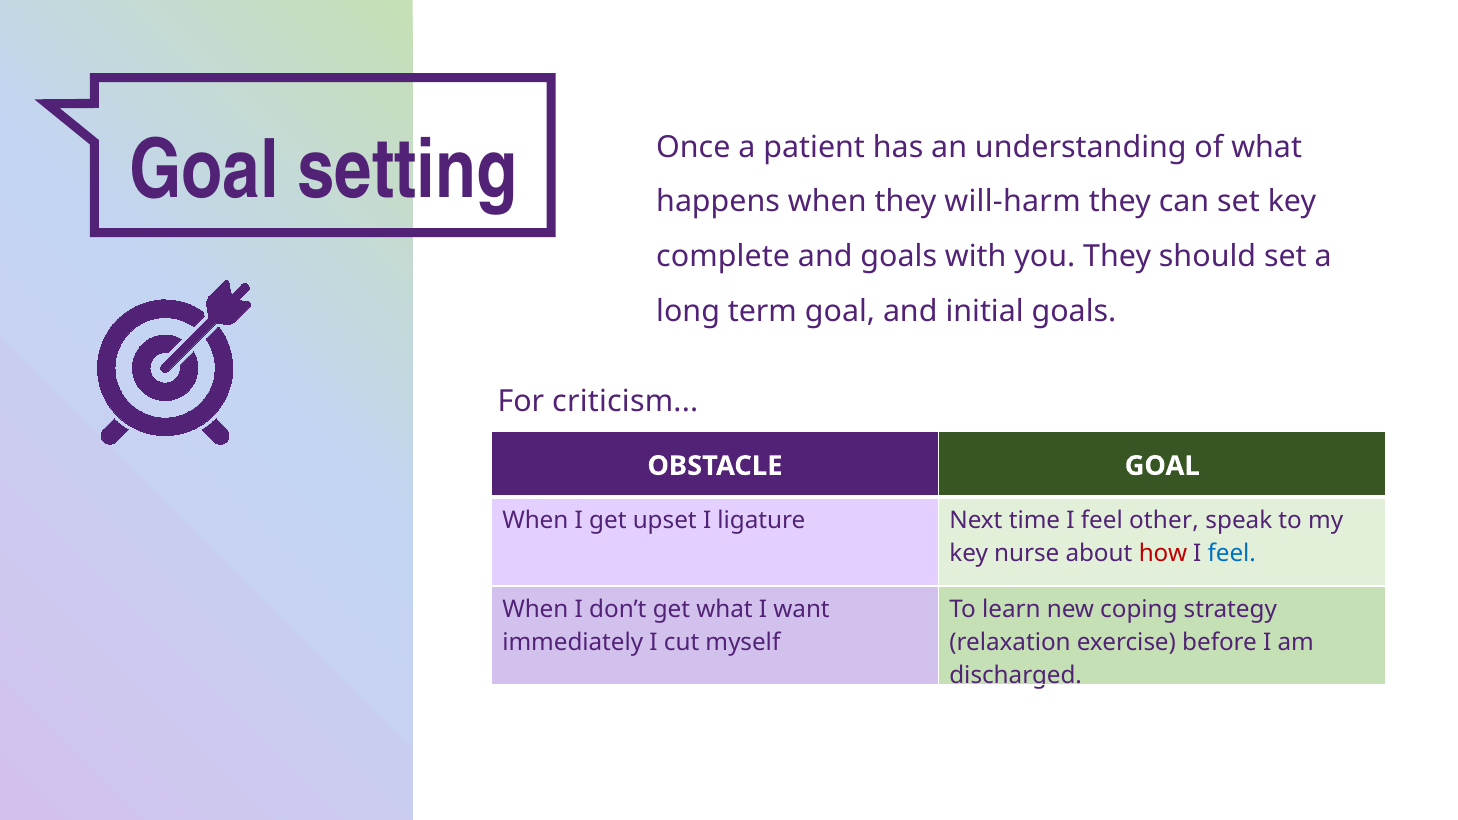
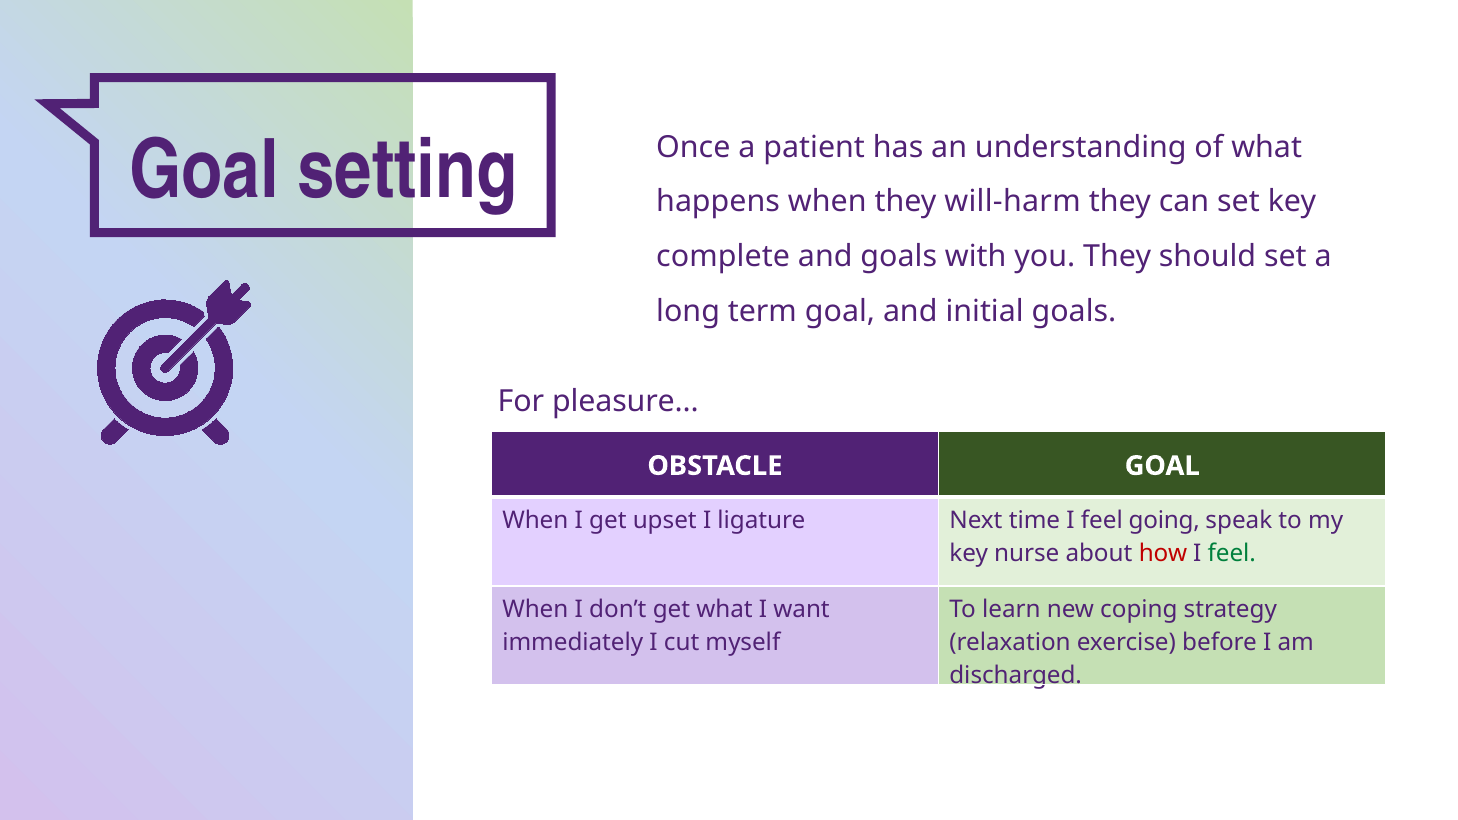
criticism: criticism -> pleasure
other: other -> going
feel at (1232, 553) colour: blue -> green
